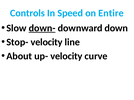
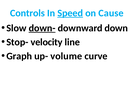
Speed underline: none -> present
Entire: Entire -> Cause
About: About -> Graph
up- velocity: velocity -> volume
